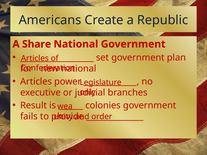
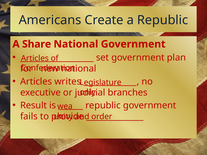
power: power -> writes
colonies at (103, 106): colonies -> republic
